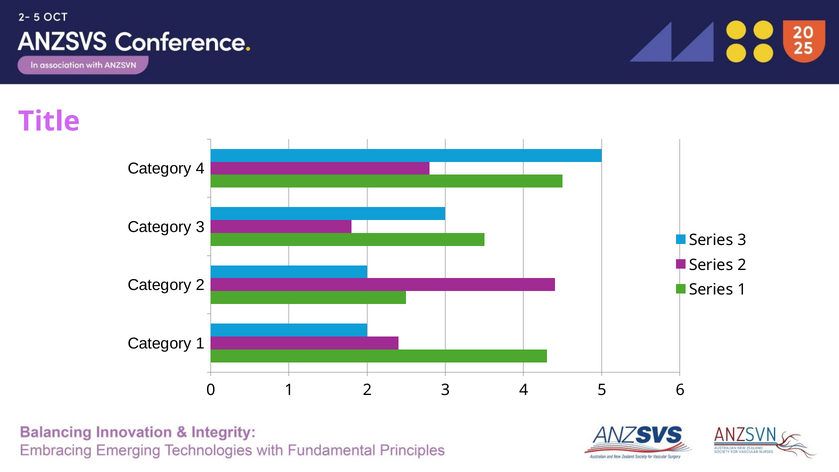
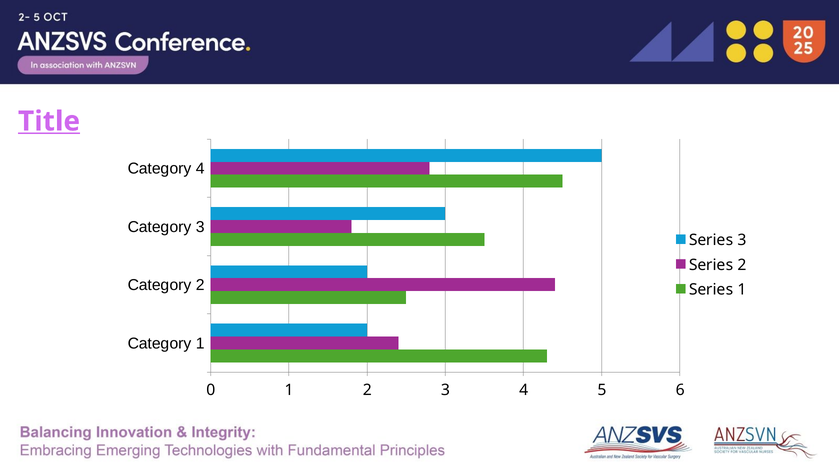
Title underline: none -> present
